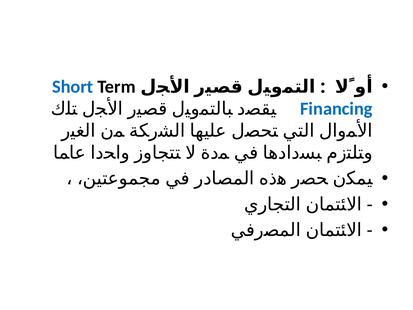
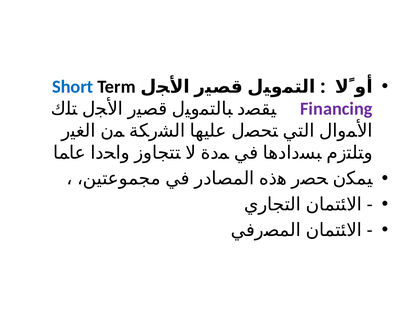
Financing colour: blue -> purple
